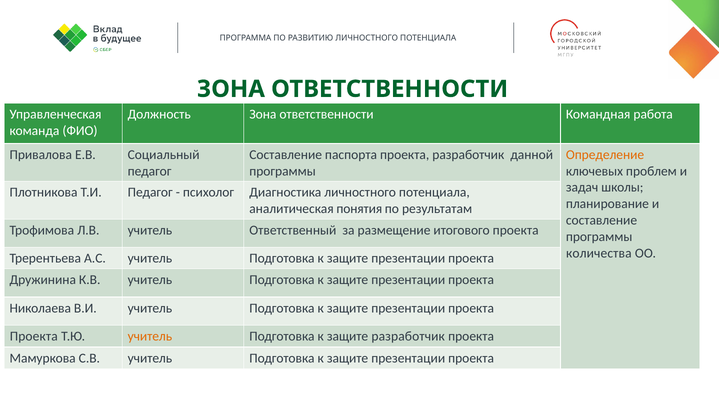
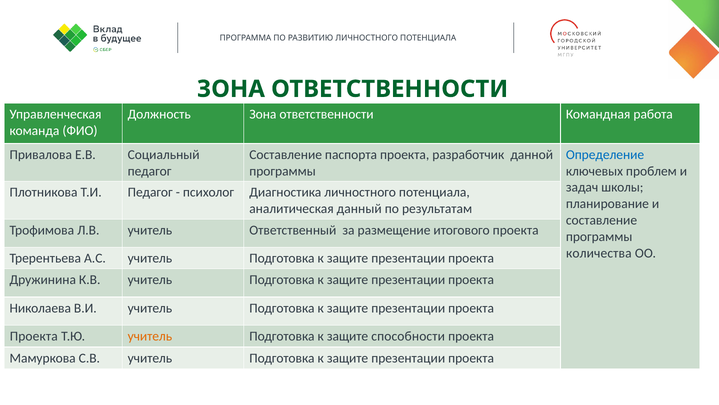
Определение colour: orange -> blue
понятия: понятия -> данный
защите разработчик: разработчик -> способности
